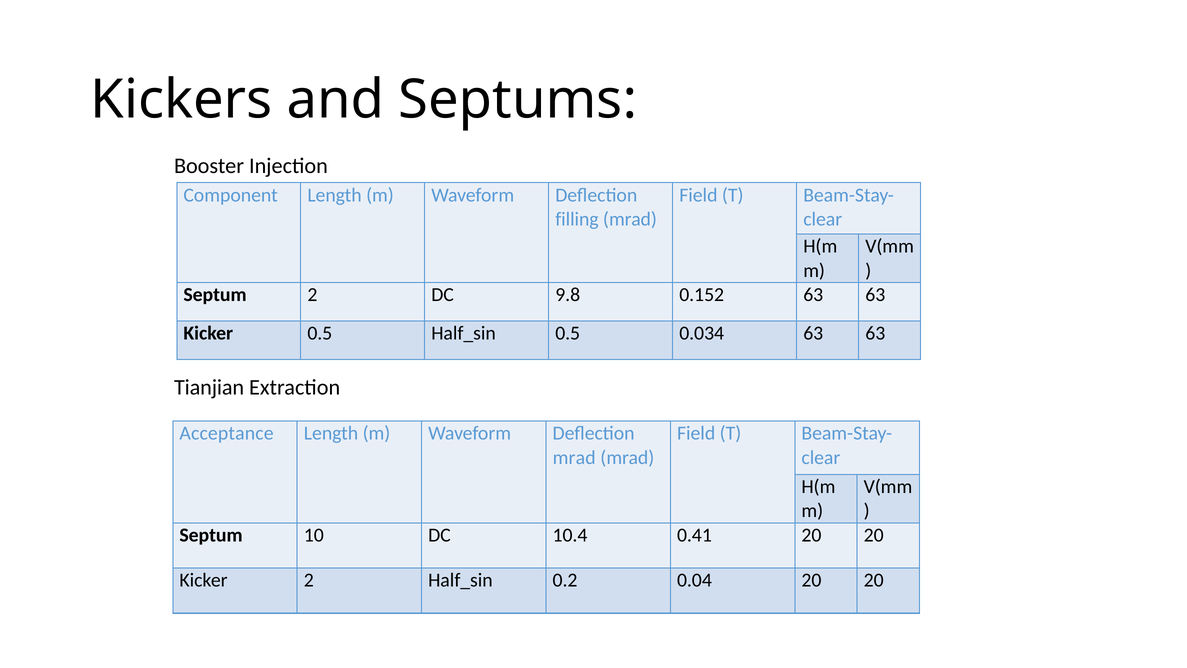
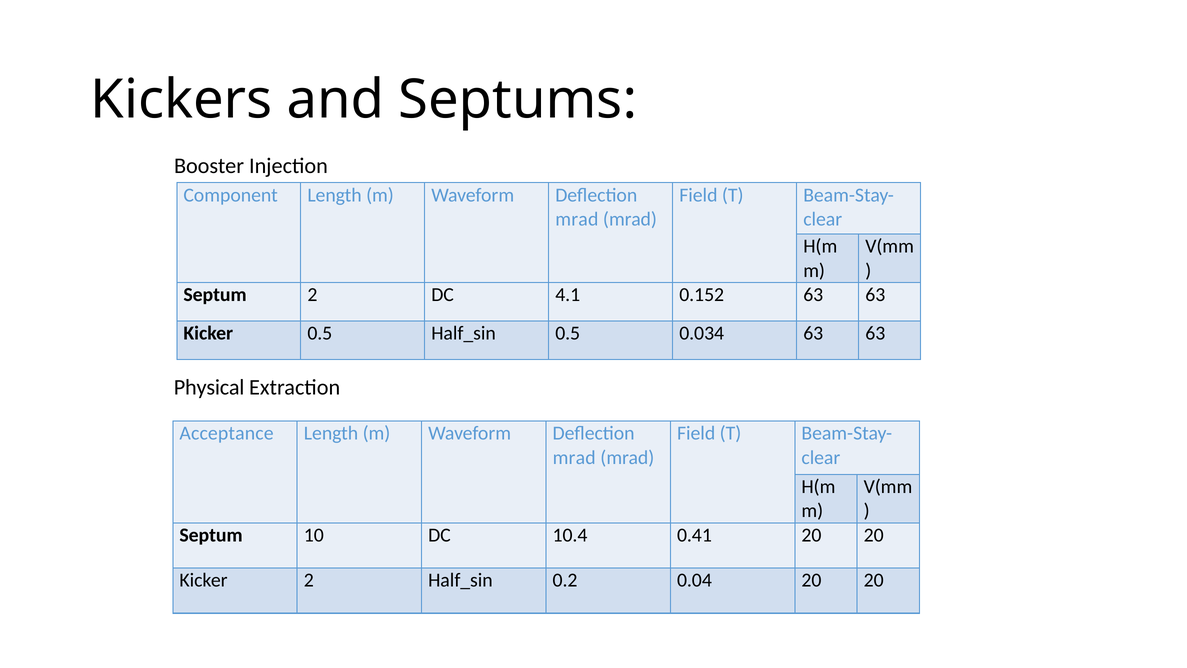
filling at (577, 219): filling -> mrad
9.8: 9.8 -> 4.1
Tianjian: Tianjian -> Physical
